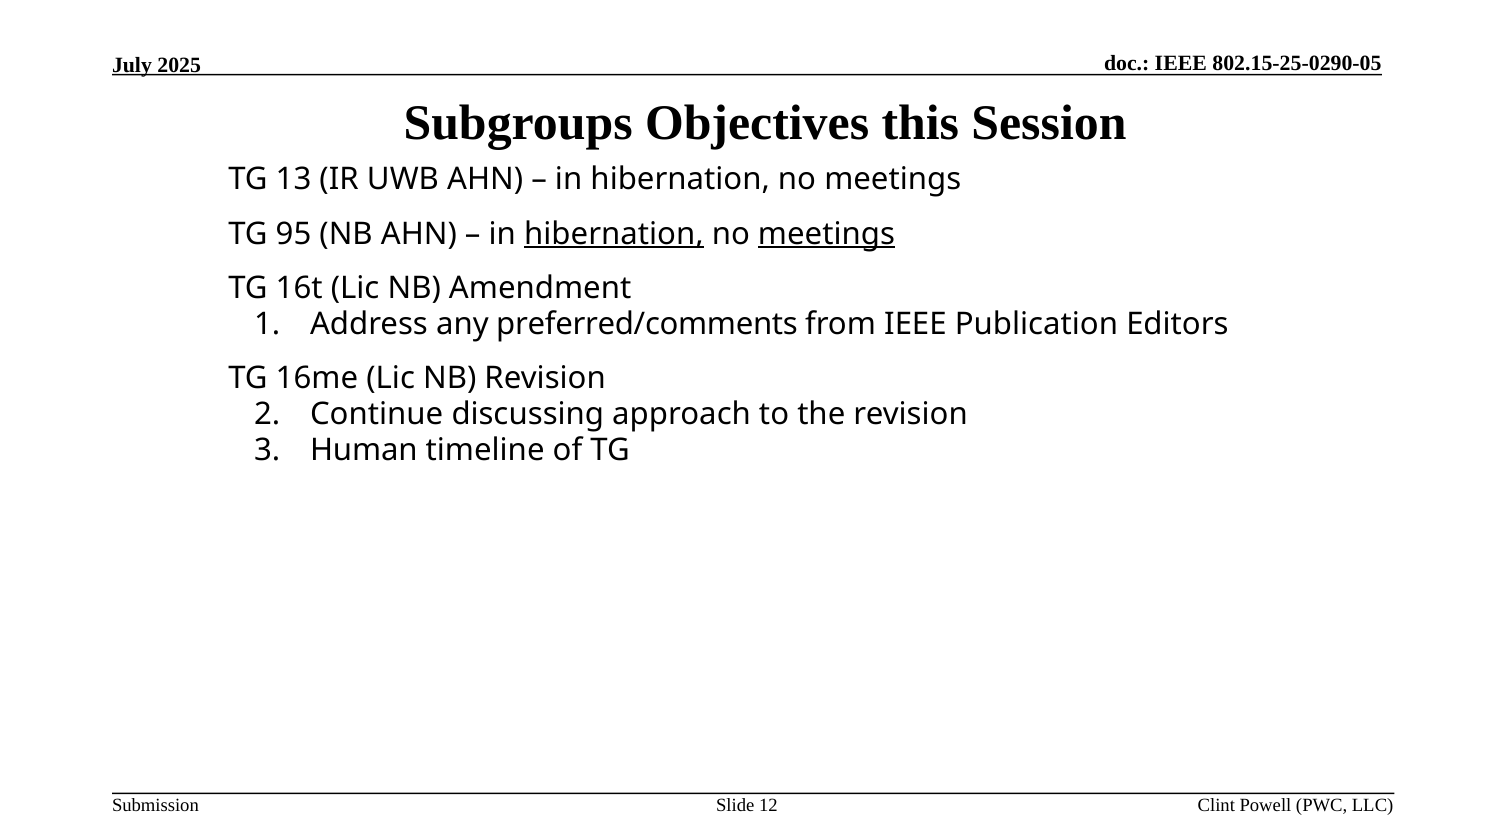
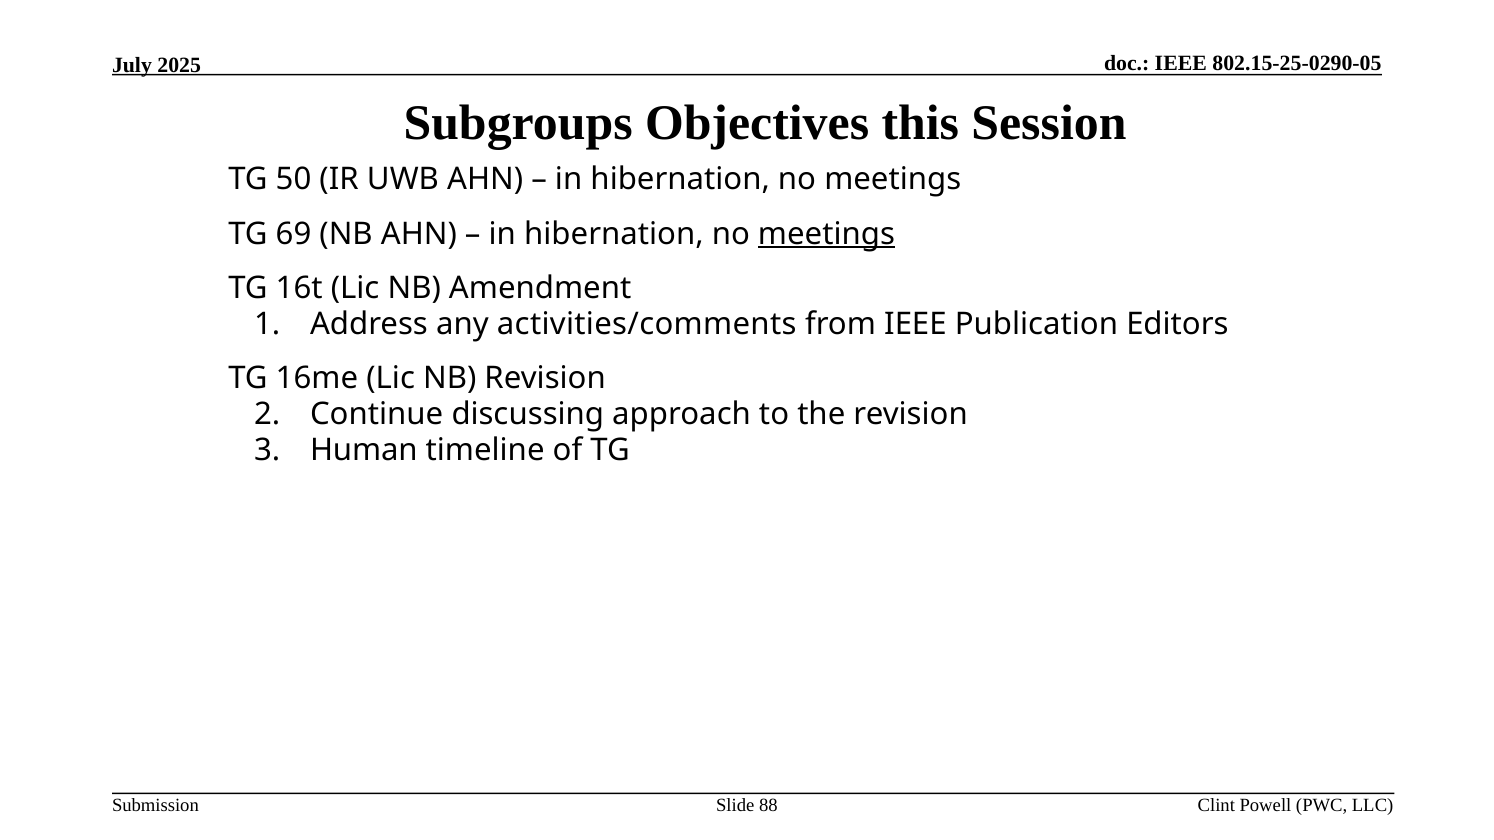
13: 13 -> 50
95: 95 -> 69
hibernation at (614, 234) underline: present -> none
preferred/comments: preferred/comments -> activities/comments
12: 12 -> 88
